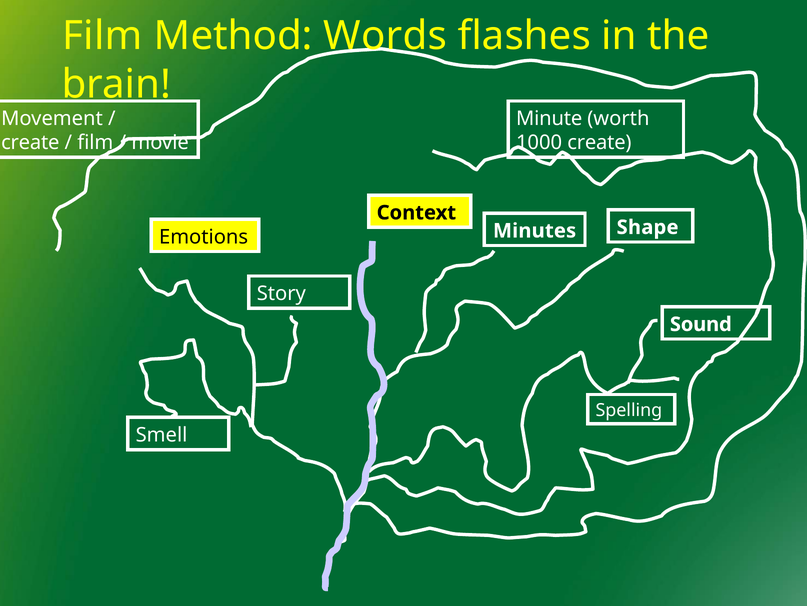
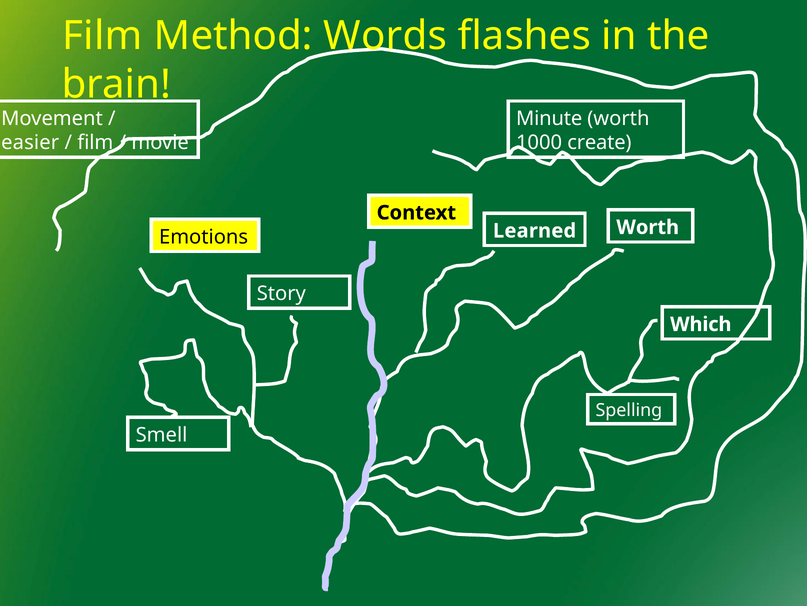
create at (30, 143): create -> easier
Shape at (648, 227): Shape -> Worth
Minutes: Minutes -> Learned
Sound: Sound -> Which
